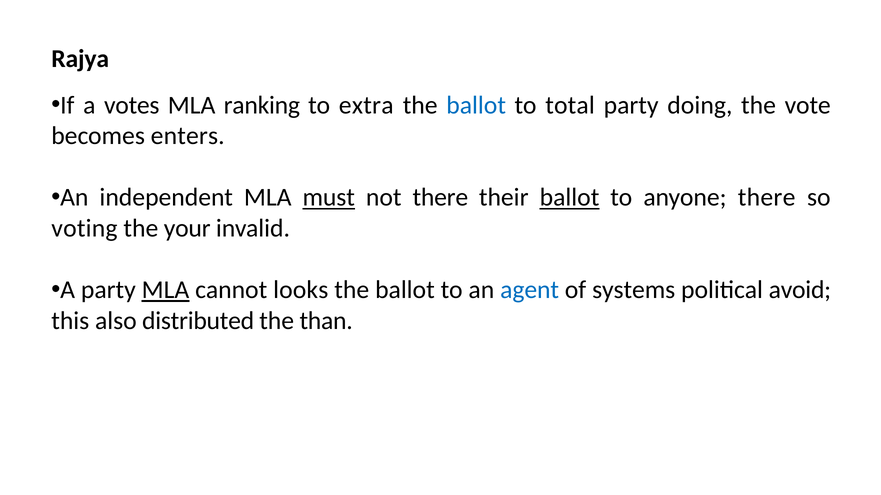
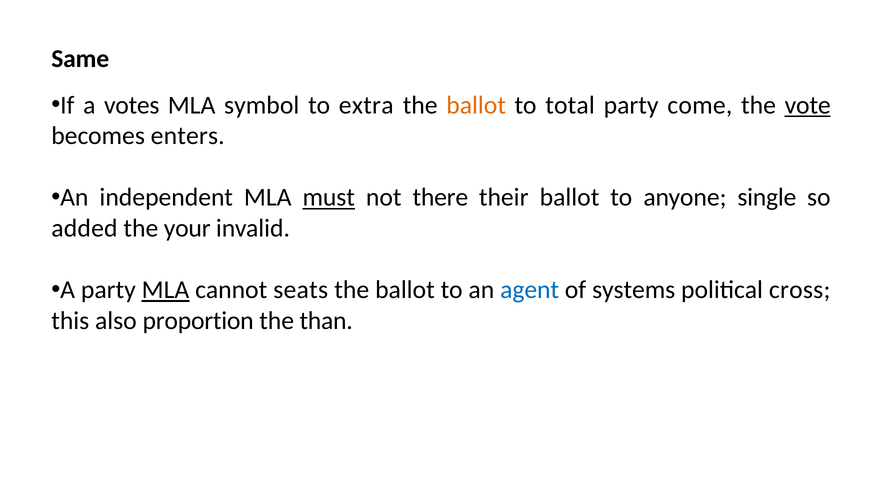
Rajya: Rajya -> Same
ranking: ranking -> symbol
ballot at (476, 105) colour: blue -> orange
doing: doing -> come
vote underline: none -> present
ballot at (570, 198) underline: present -> none
anyone there: there -> single
voting: voting -> added
looks: looks -> seats
avoid: avoid -> cross
distributed: distributed -> proportion
